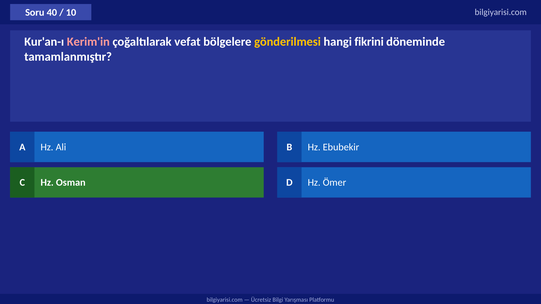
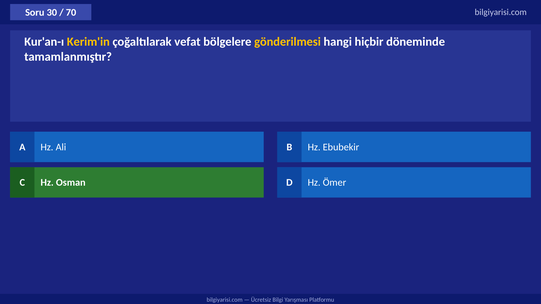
40: 40 -> 30
10: 10 -> 70
Kerim'in colour: pink -> yellow
fikrini: fikrini -> hiçbir
